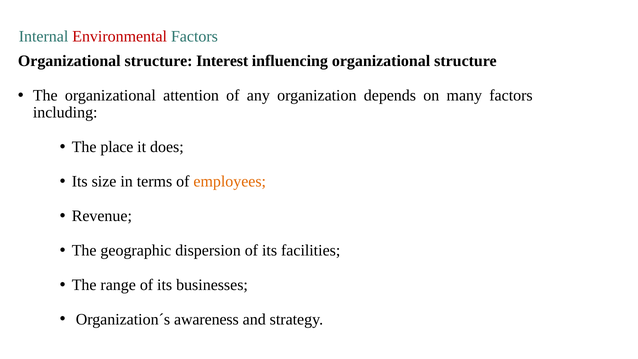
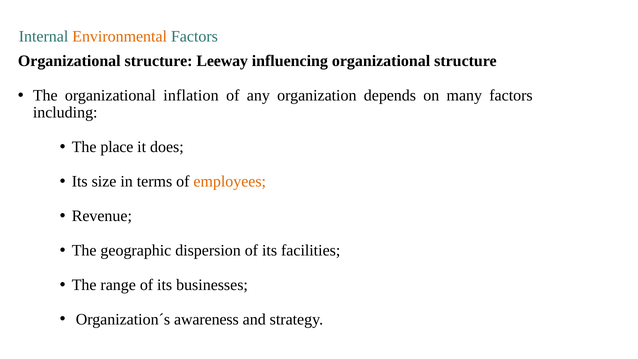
Environmental colour: red -> orange
Interest: Interest -> Leeway
attention: attention -> inflation
